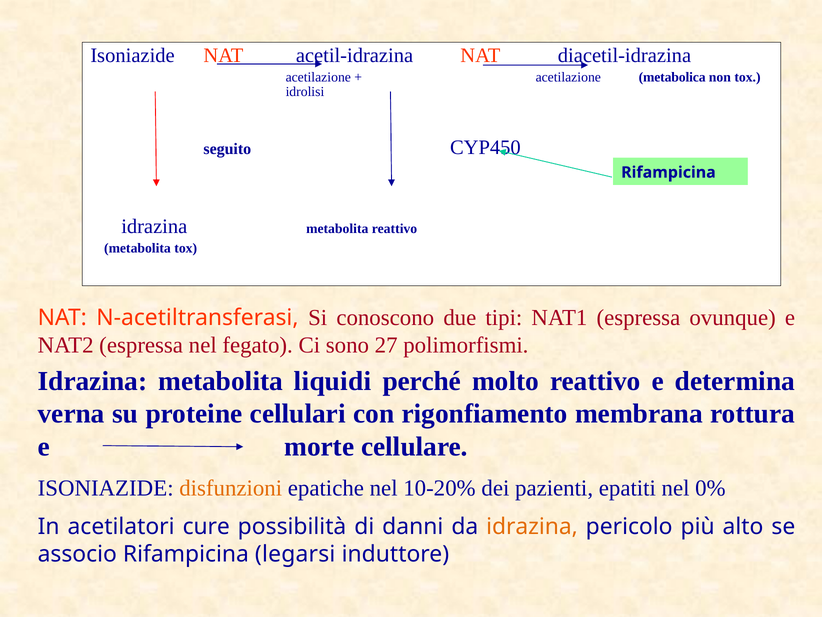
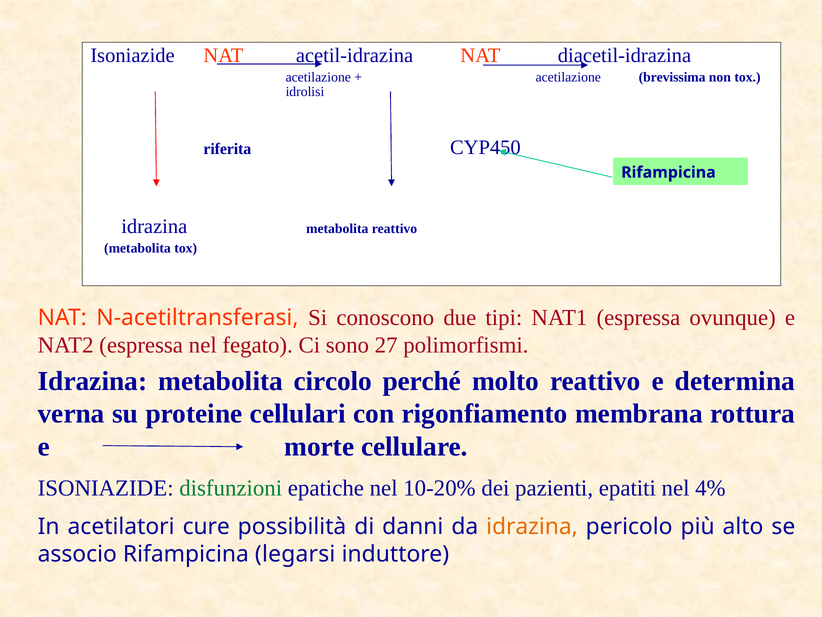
metabolica: metabolica -> brevissima
seguito: seguito -> riferita
liquidi: liquidi -> circolo
disfunzioni colour: orange -> green
0%: 0% -> 4%
